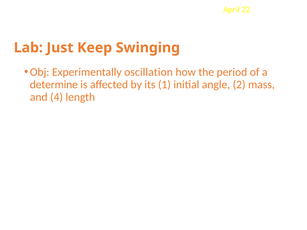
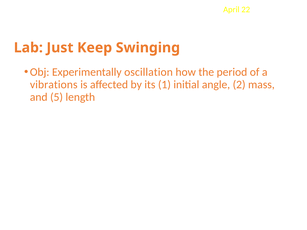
determine: determine -> vibrations
4: 4 -> 5
